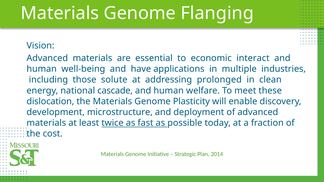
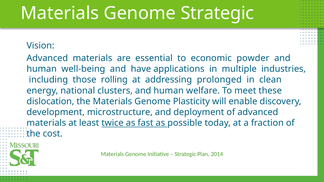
Genome Flanging: Flanging -> Strategic
interact: interact -> powder
solute: solute -> rolling
cascade: cascade -> clusters
